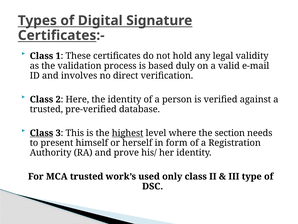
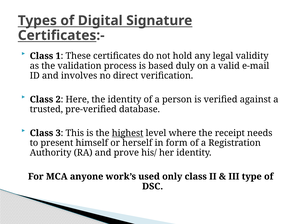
Class at (41, 133) underline: present -> none
section: section -> receipt
MCA trusted: trusted -> anyone
